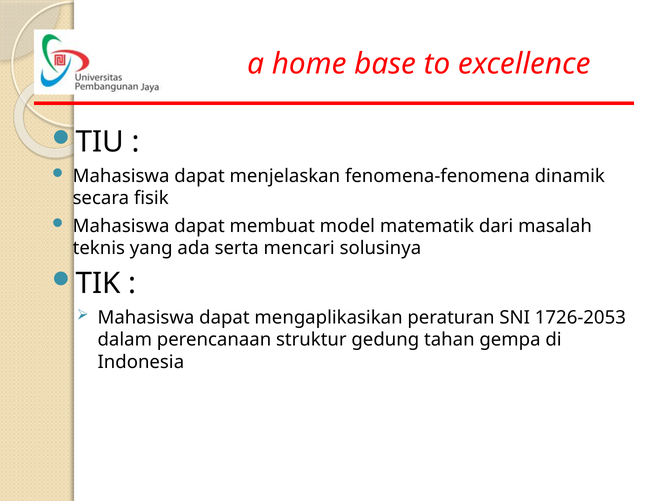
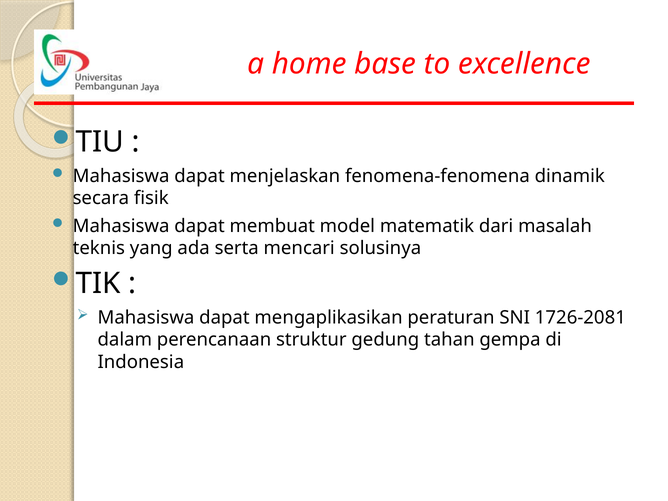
1726-2053: 1726-2053 -> 1726-2081
